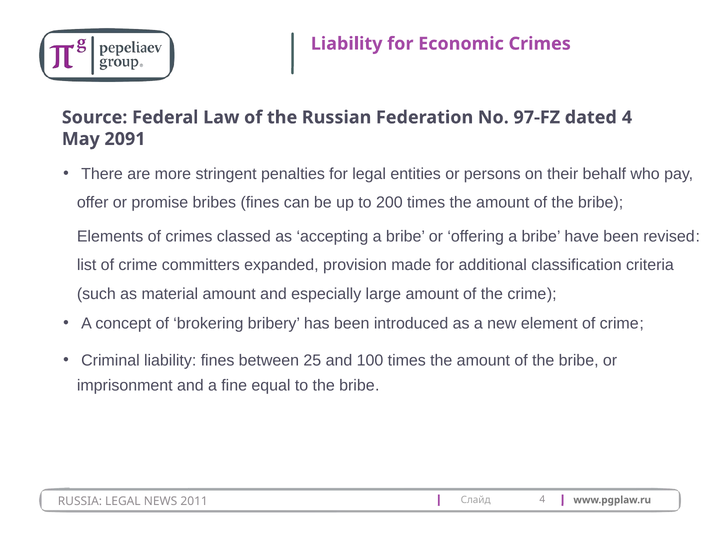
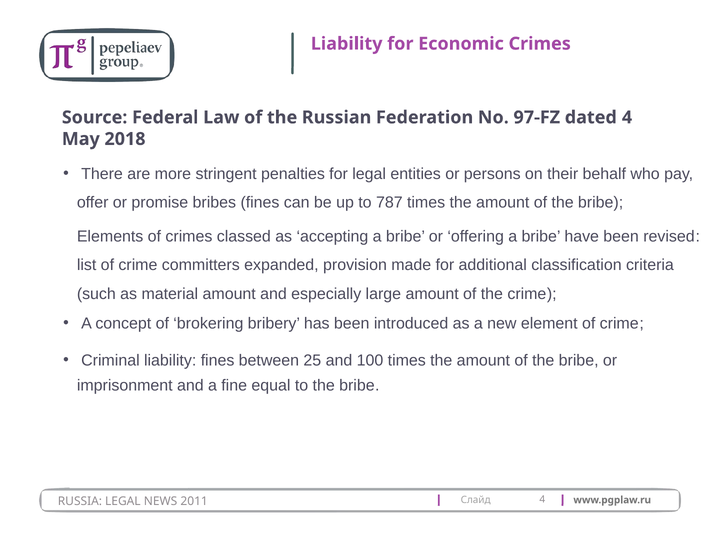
2091: 2091 -> 2018
200: 200 -> 787
